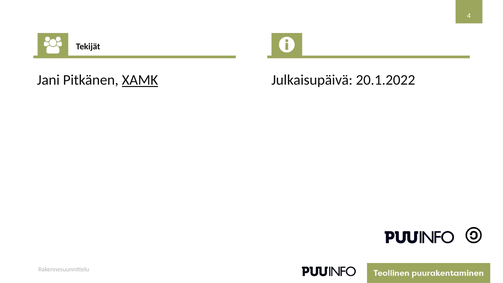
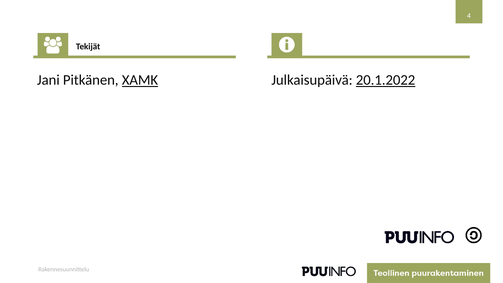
20.1.2022 underline: none -> present
